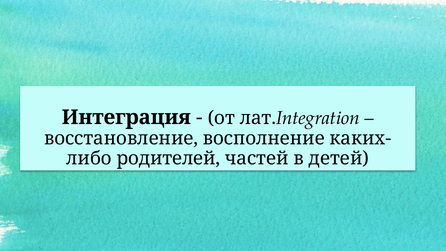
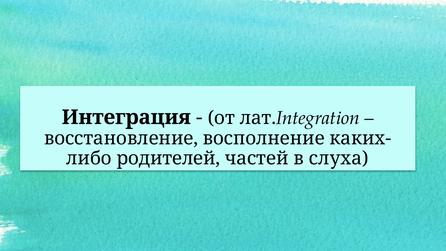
детей: детей -> слуха
